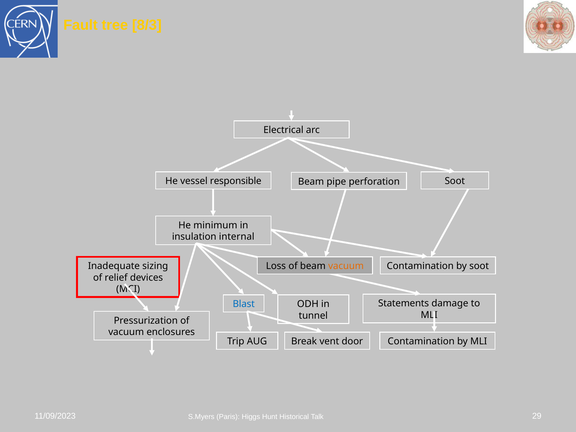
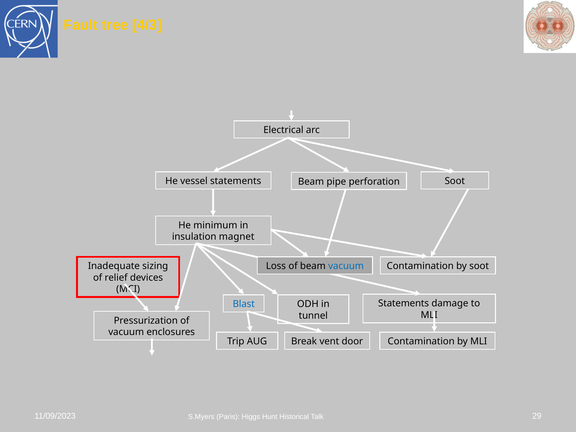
8/3: 8/3 -> 4/3
vessel responsible: responsible -> statements
internal: internal -> magnet
vacuum at (346, 266) colour: orange -> blue
